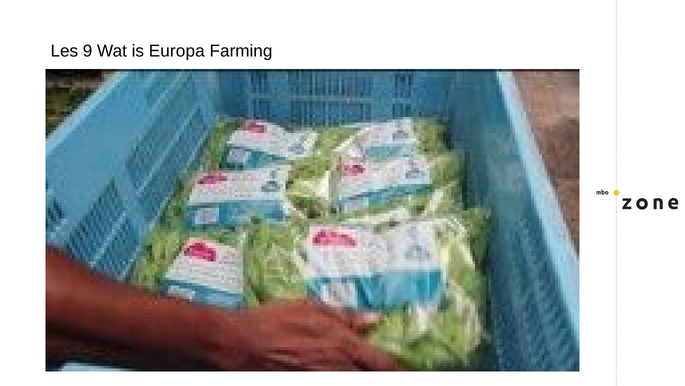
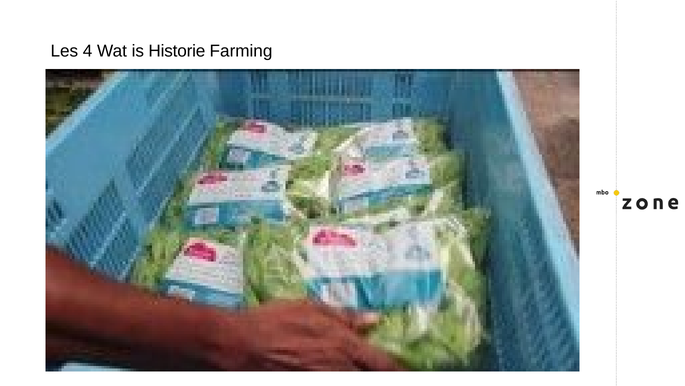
9: 9 -> 4
is Europa: Europa -> Historie
